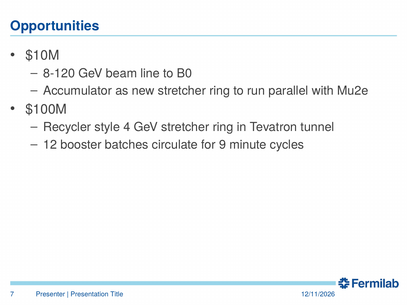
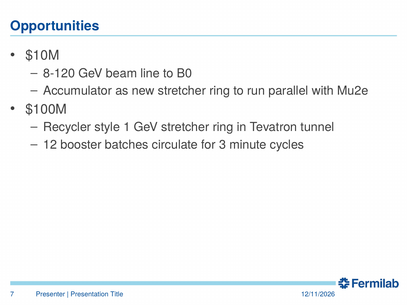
4: 4 -> 1
9: 9 -> 3
